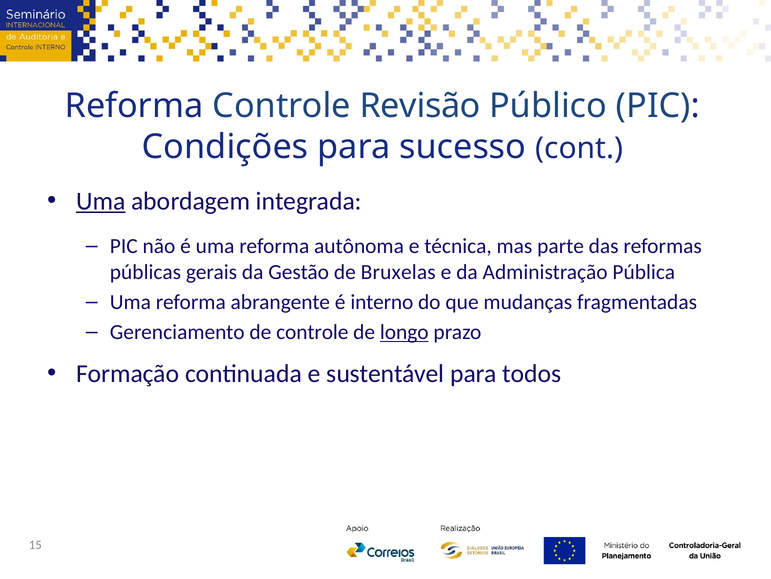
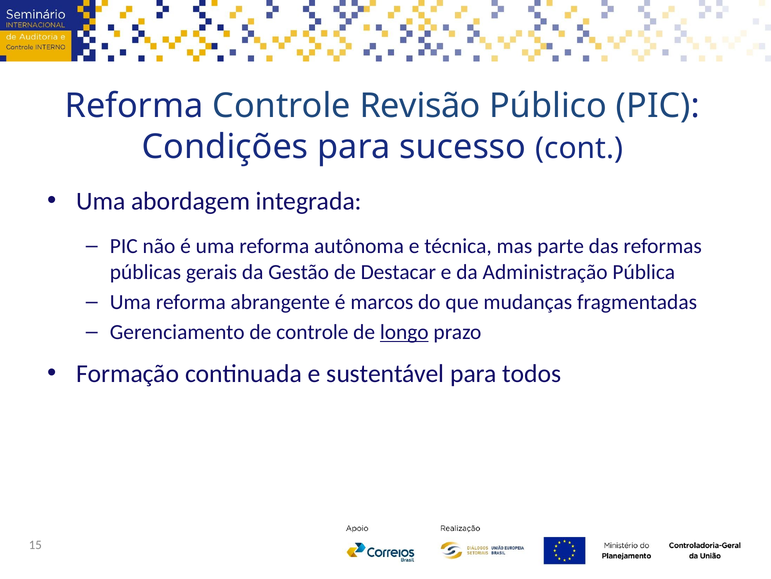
Uma at (101, 201) underline: present -> none
Bruxelas: Bruxelas -> Destacar
interno: interno -> marcos
